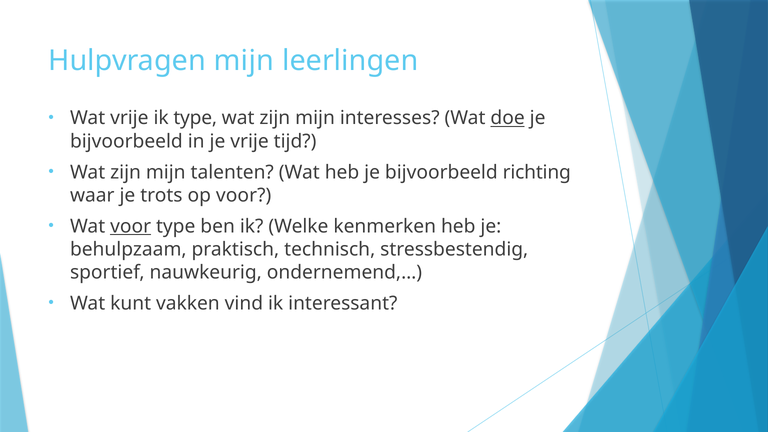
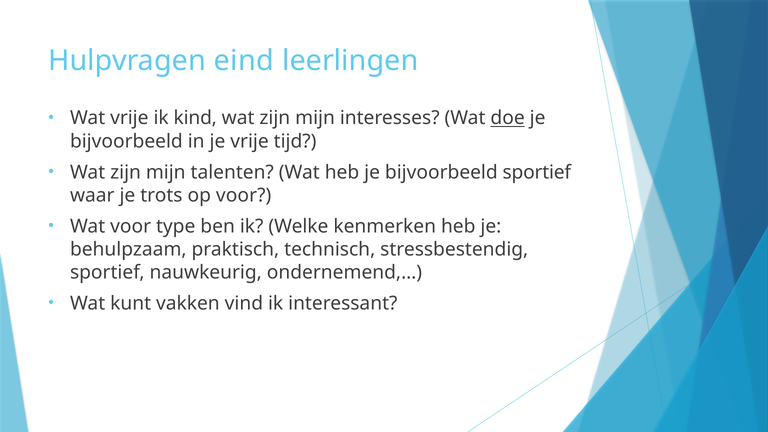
Hulpvragen mijn: mijn -> eind
ik type: type -> kind
bijvoorbeeld richting: richting -> sportief
voor at (131, 226) underline: present -> none
